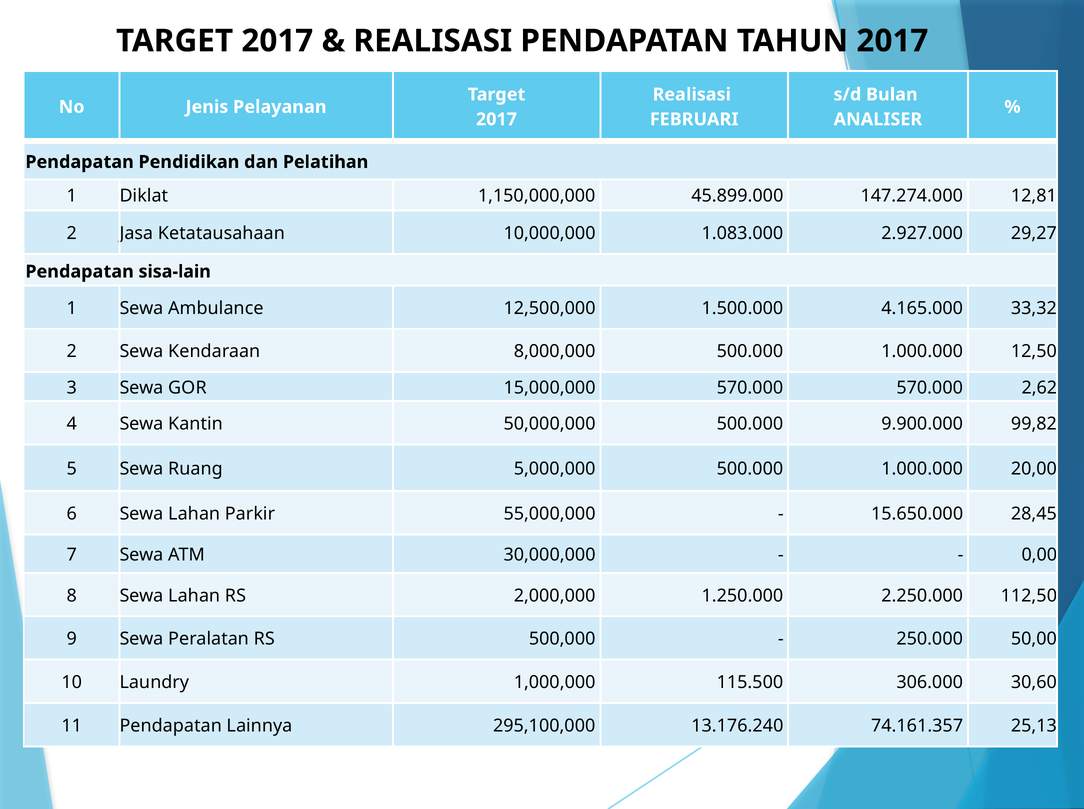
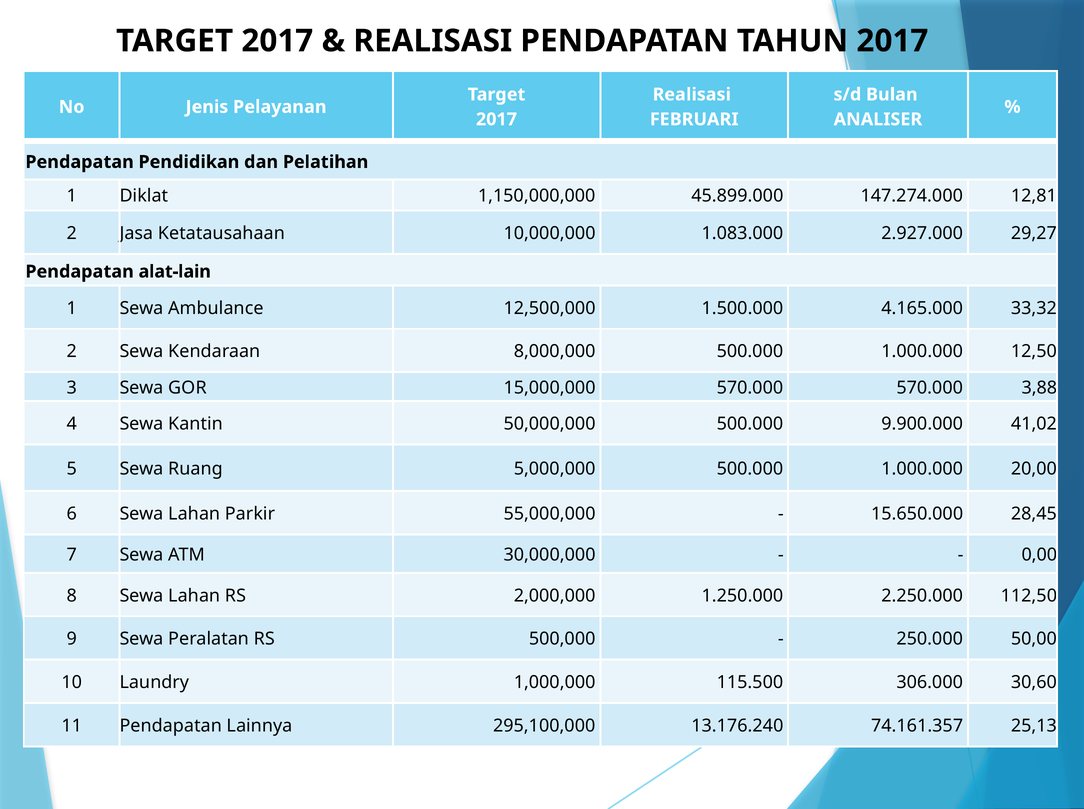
sisa-lain: sisa-lain -> alat-lain
2,62: 2,62 -> 3,88
99,82: 99,82 -> 41,02
